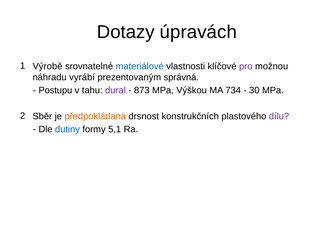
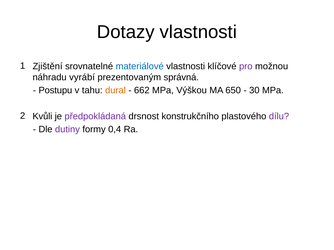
Dotazy úpravách: úpravách -> vlastnosti
Výrobě: Výrobě -> Zjištění
dural colour: purple -> orange
873: 873 -> 662
734: 734 -> 650
Sběr: Sběr -> Kvůli
předpokládaná colour: orange -> purple
konstrukčních: konstrukčních -> konstrukčního
dutiny colour: blue -> purple
5,1: 5,1 -> 0,4
